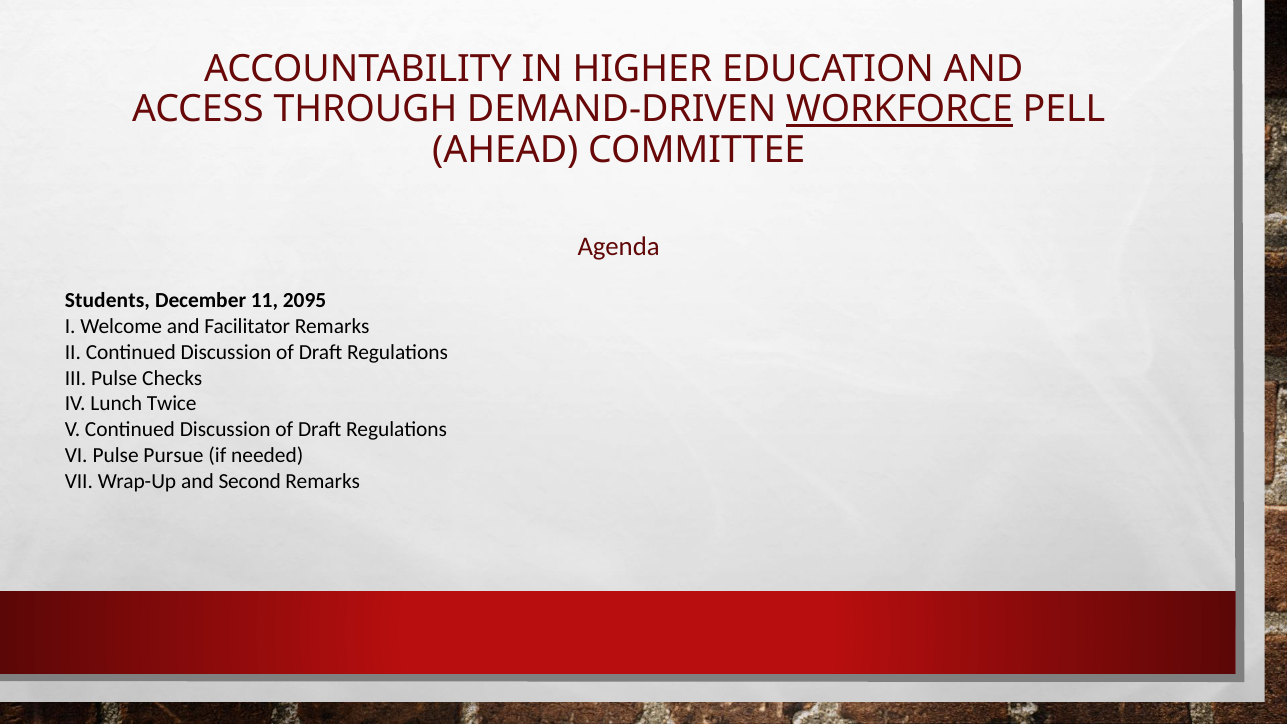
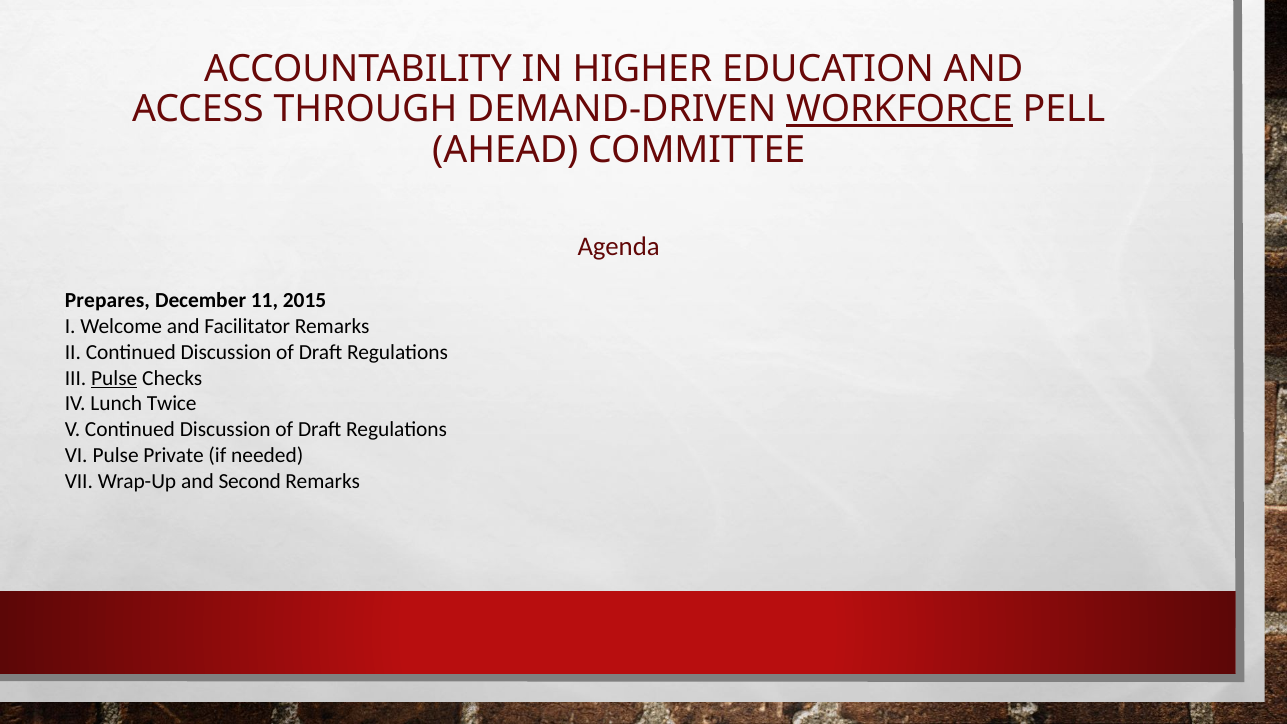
Students: Students -> Prepares
2095: 2095 -> 2015
Pulse at (114, 378) underline: none -> present
Pursue: Pursue -> Private
